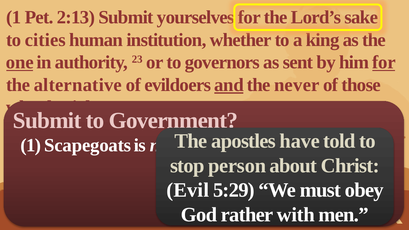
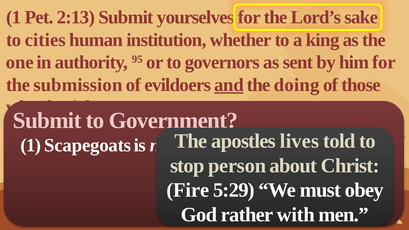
one underline: present -> none
23: 23 -> 95
for at (384, 62) underline: present -> none
alternative: alternative -> submission
never: never -> doing
have: have -> lives
Evil: Evil -> Fire
